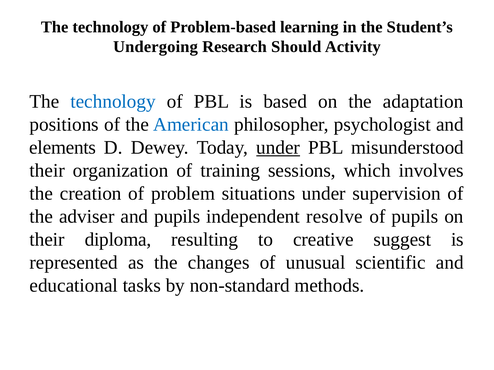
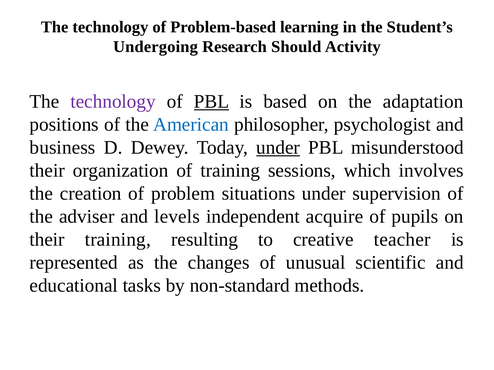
technology at (113, 102) colour: blue -> purple
PBL at (211, 102) underline: none -> present
elements: elements -> business
and pupils: pupils -> levels
resolve: resolve -> acquire
their diploma: diploma -> training
suggest: suggest -> teacher
